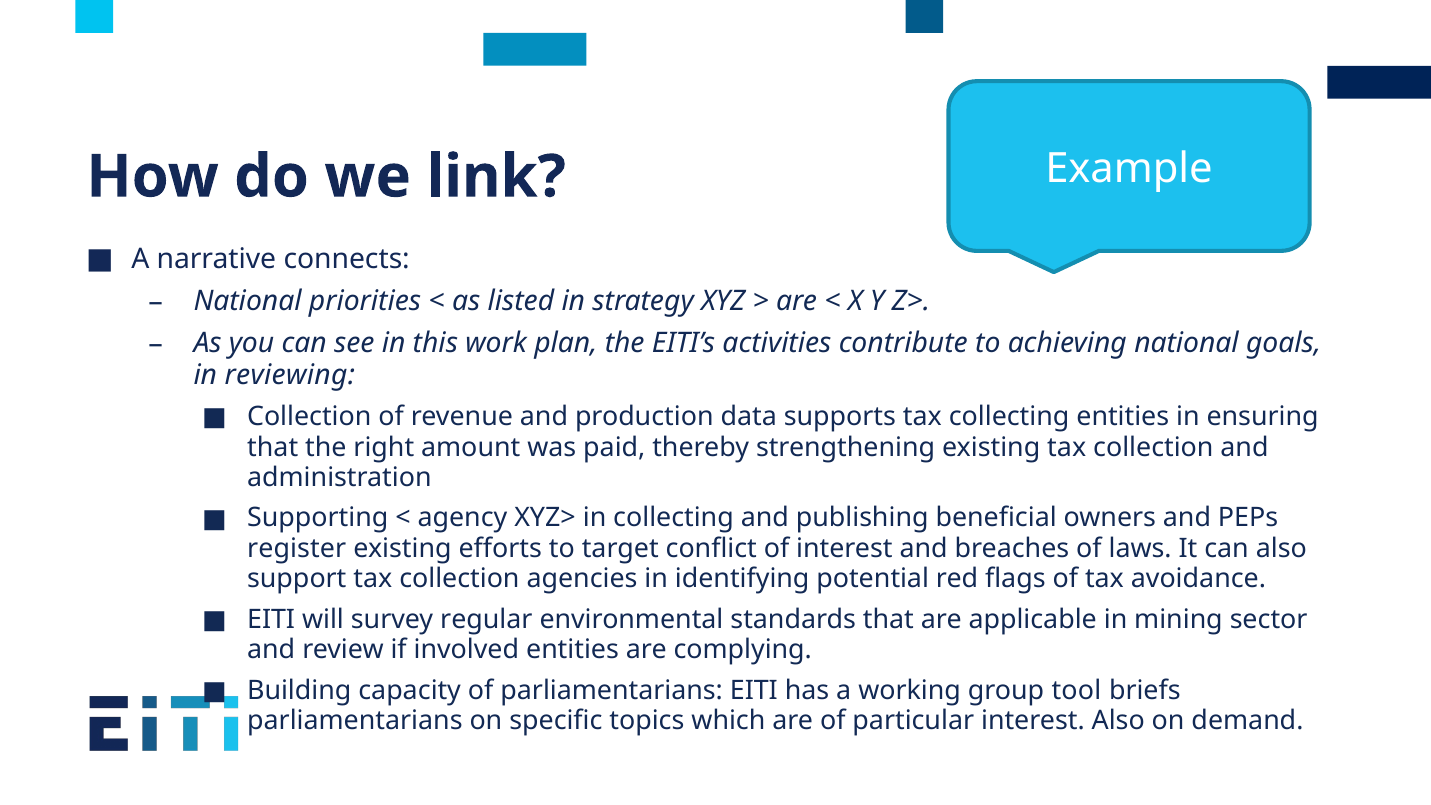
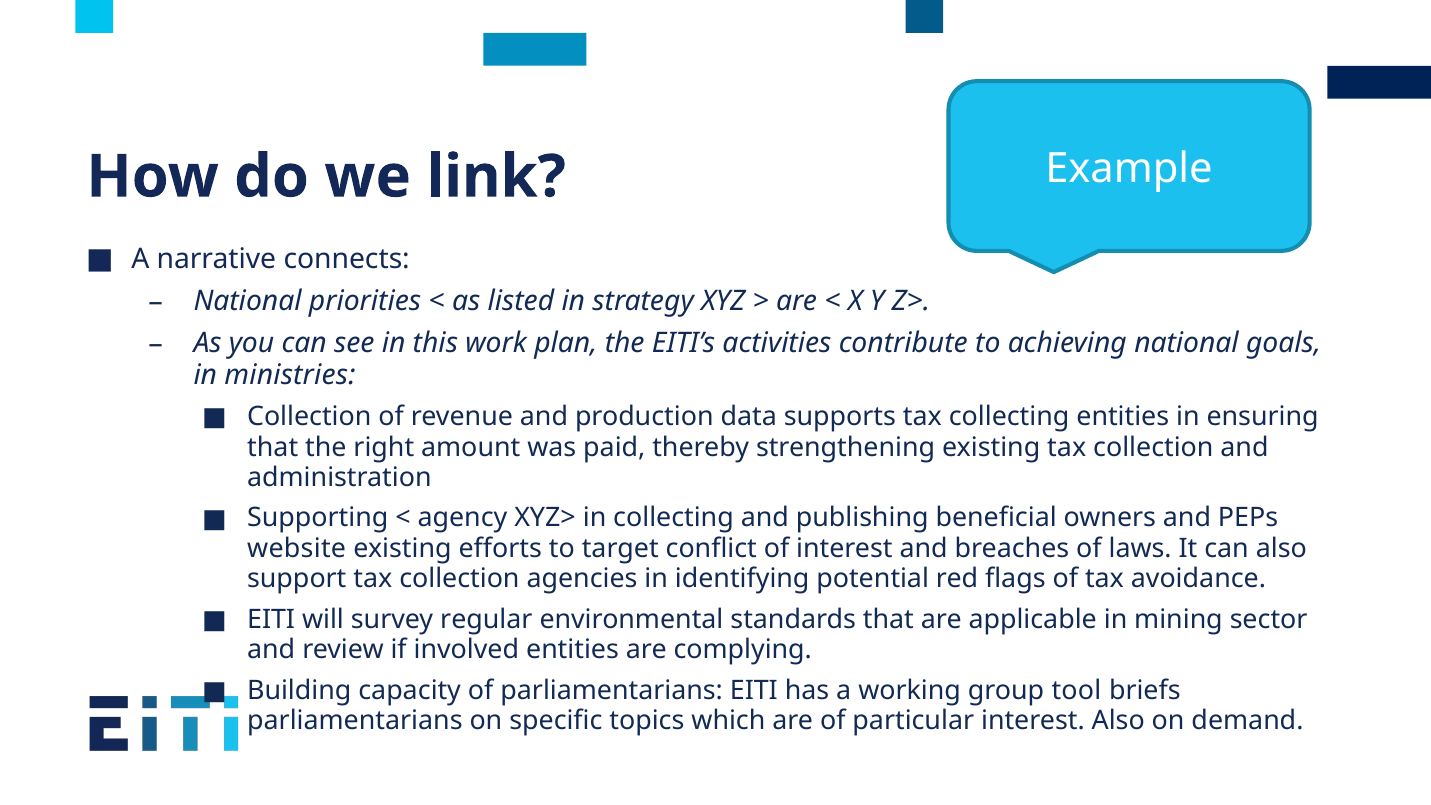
reviewing: reviewing -> ministries
register: register -> website
